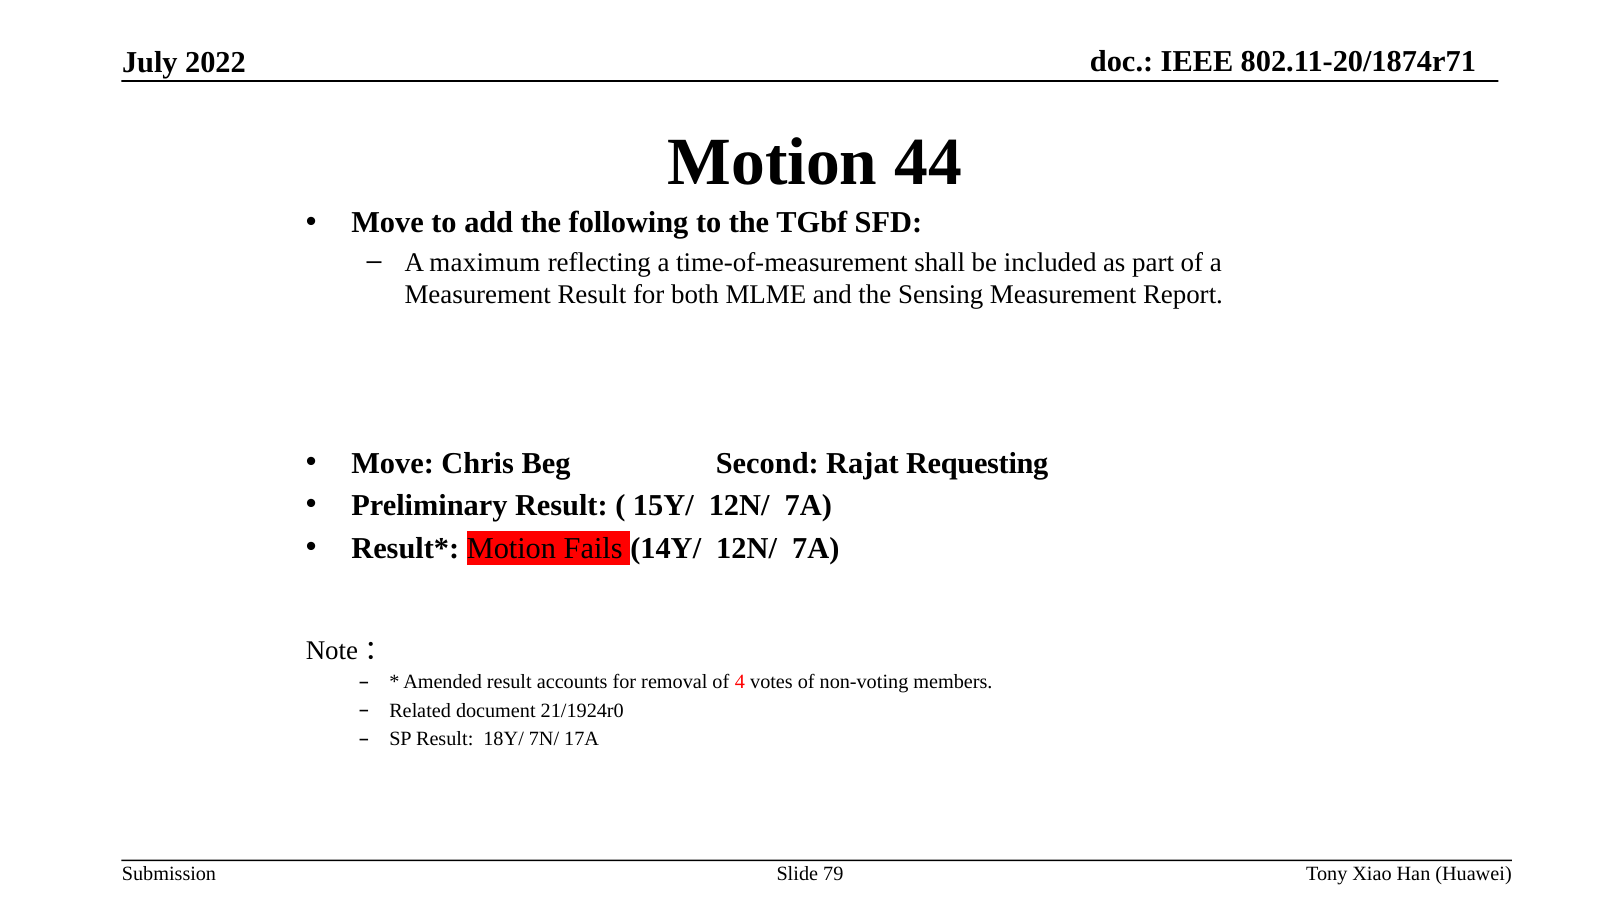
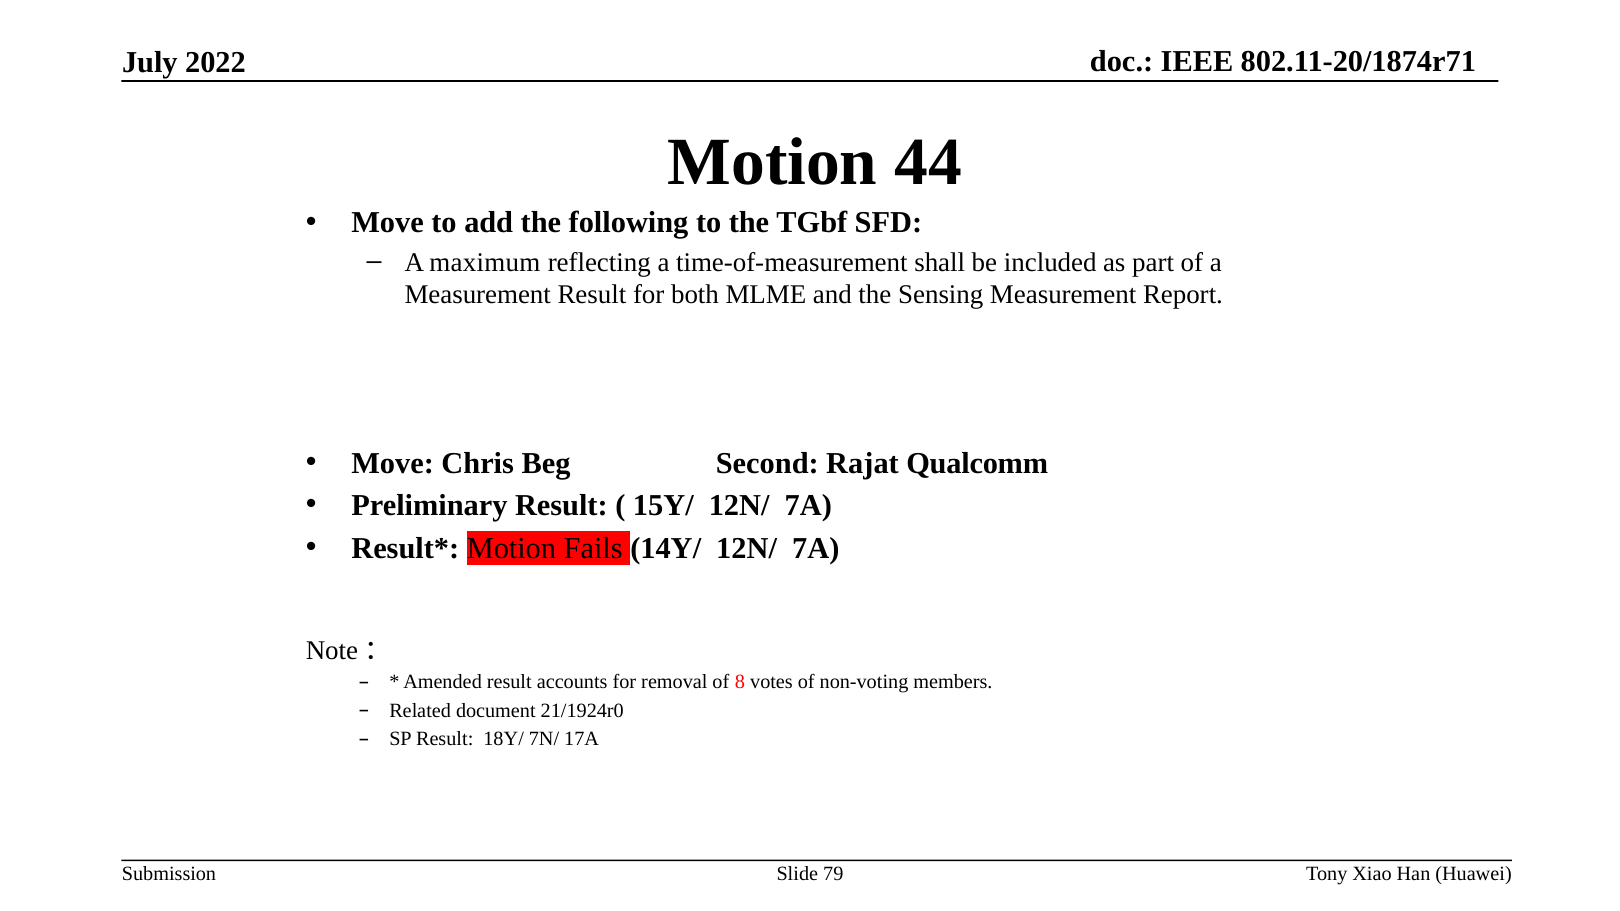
Requesting: Requesting -> Qualcomm
4: 4 -> 8
